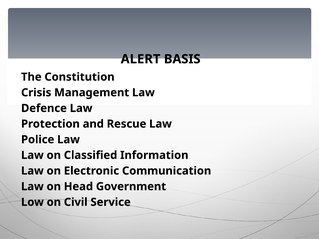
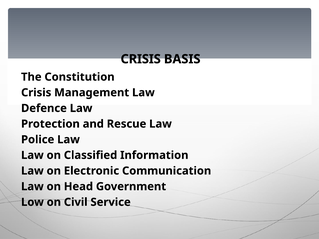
ALERT at (141, 59): ALERT -> CRISIS
